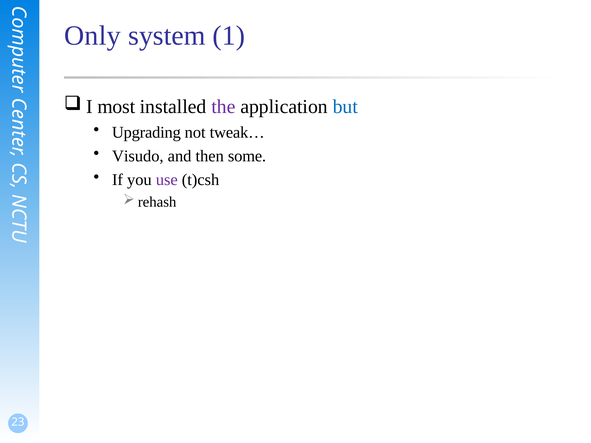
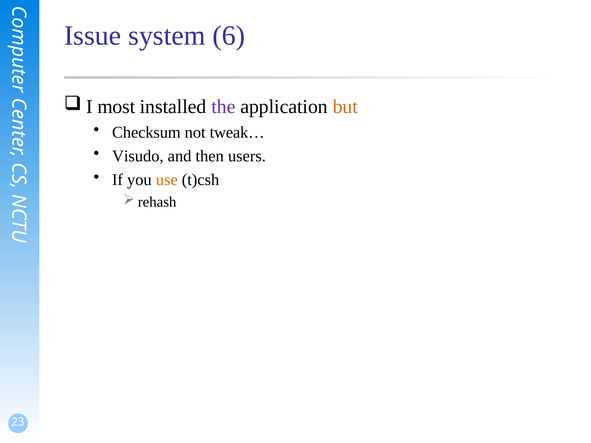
Only: Only -> Issue
1: 1 -> 6
but colour: blue -> orange
Upgrading: Upgrading -> Checksum
some: some -> users
use colour: purple -> orange
